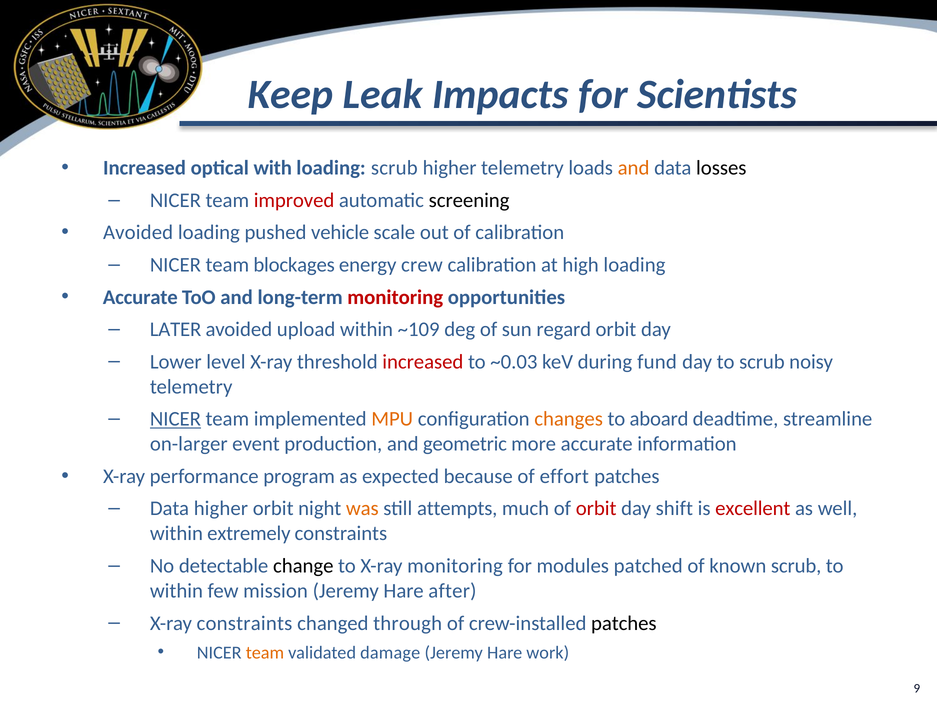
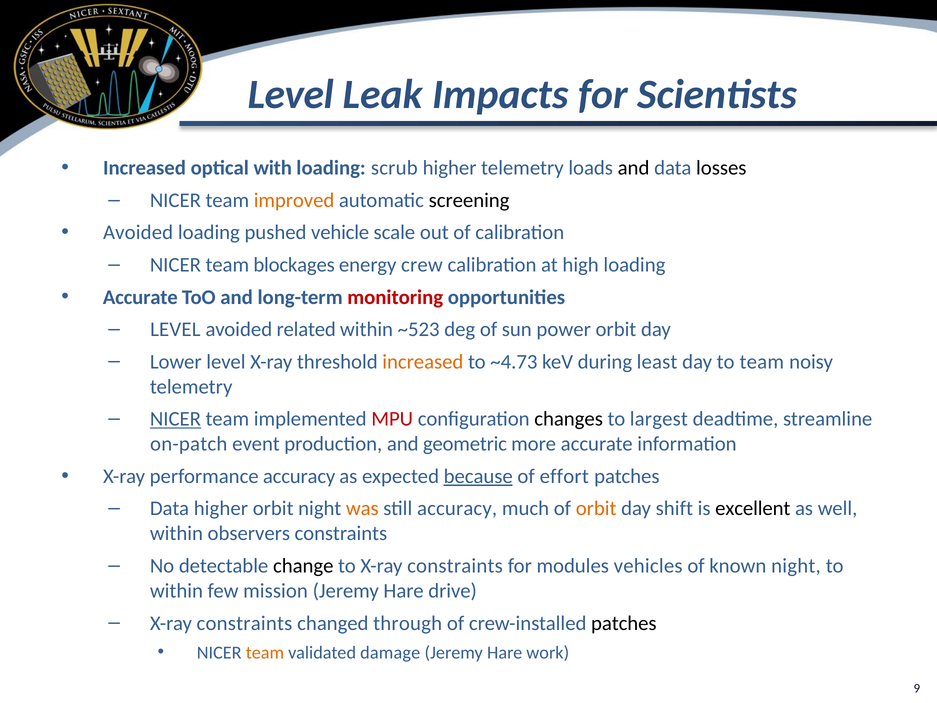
Keep at (291, 94): Keep -> Level
and at (634, 168) colour: orange -> black
improved colour: red -> orange
LATER at (176, 329): LATER -> LEVEL
upload: upload -> related
~109: ~109 -> ~523
regard: regard -> power
increased at (423, 362) colour: red -> orange
~0.03: ~0.03 -> ~4.73
fund: fund -> least
to scrub: scrub -> team
MPU colour: orange -> red
changes colour: orange -> black
aboard: aboard -> largest
on-larger: on-larger -> on-patch
performance program: program -> accuracy
because underline: none -> present
still attempts: attempts -> accuracy
orbit at (596, 508) colour: red -> orange
excellent colour: red -> black
extremely: extremely -> observers
to X-ray monitoring: monitoring -> constraints
patched: patched -> vehicles
known scrub: scrub -> night
after: after -> drive
